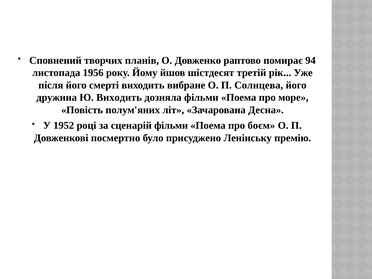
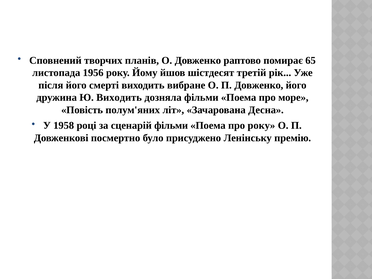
94: 94 -> 65
П Солнцева: Солнцева -> Довженко
1952: 1952 -> 1958
про боєм: боєм -> року
